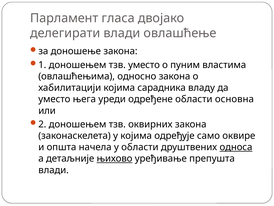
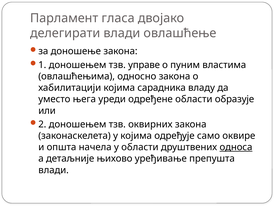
тзв уместо: уместо -> управе
основна: основна -> образује
њихово underline: present -> none
